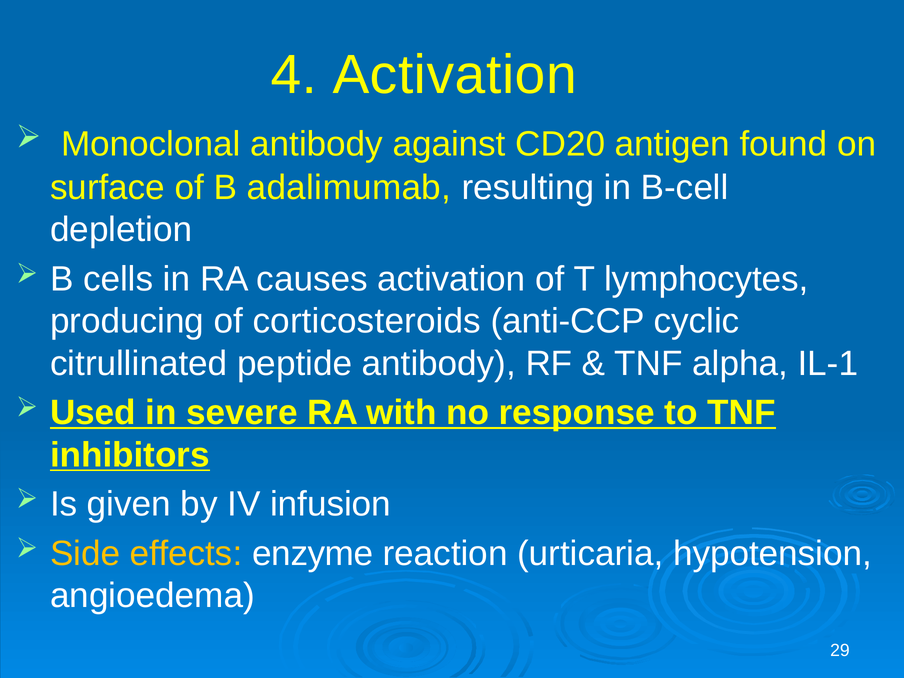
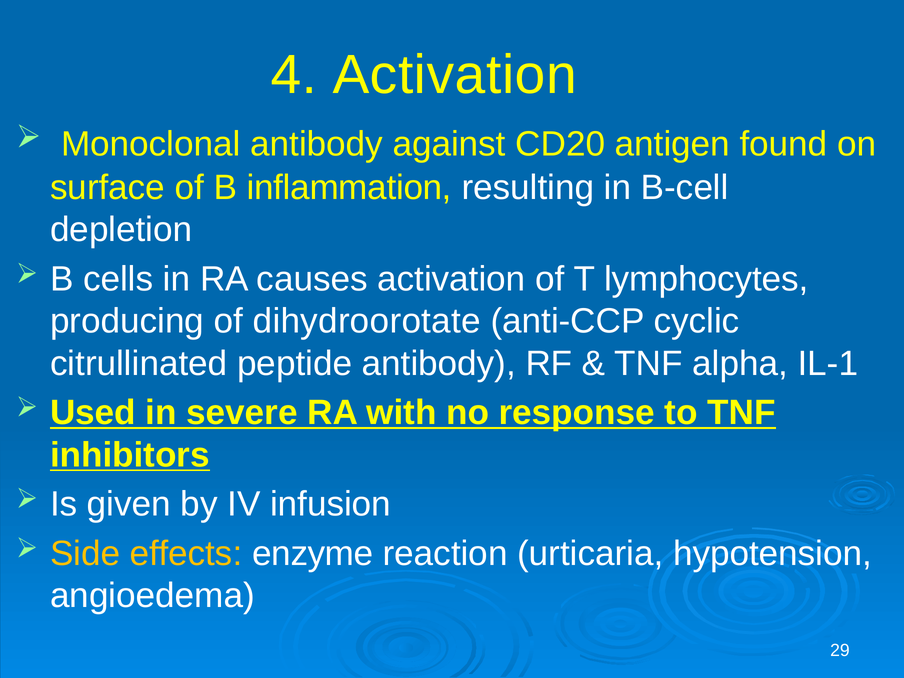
adalimumab: adalimumab -> inflammation
corticosteroids: corticosteroids -> dihydroorotate
